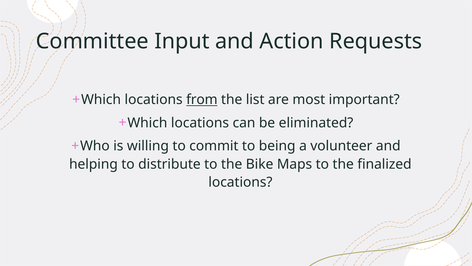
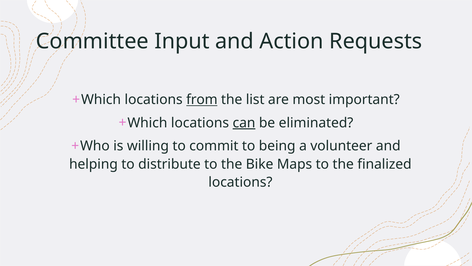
can underline: none -> present
